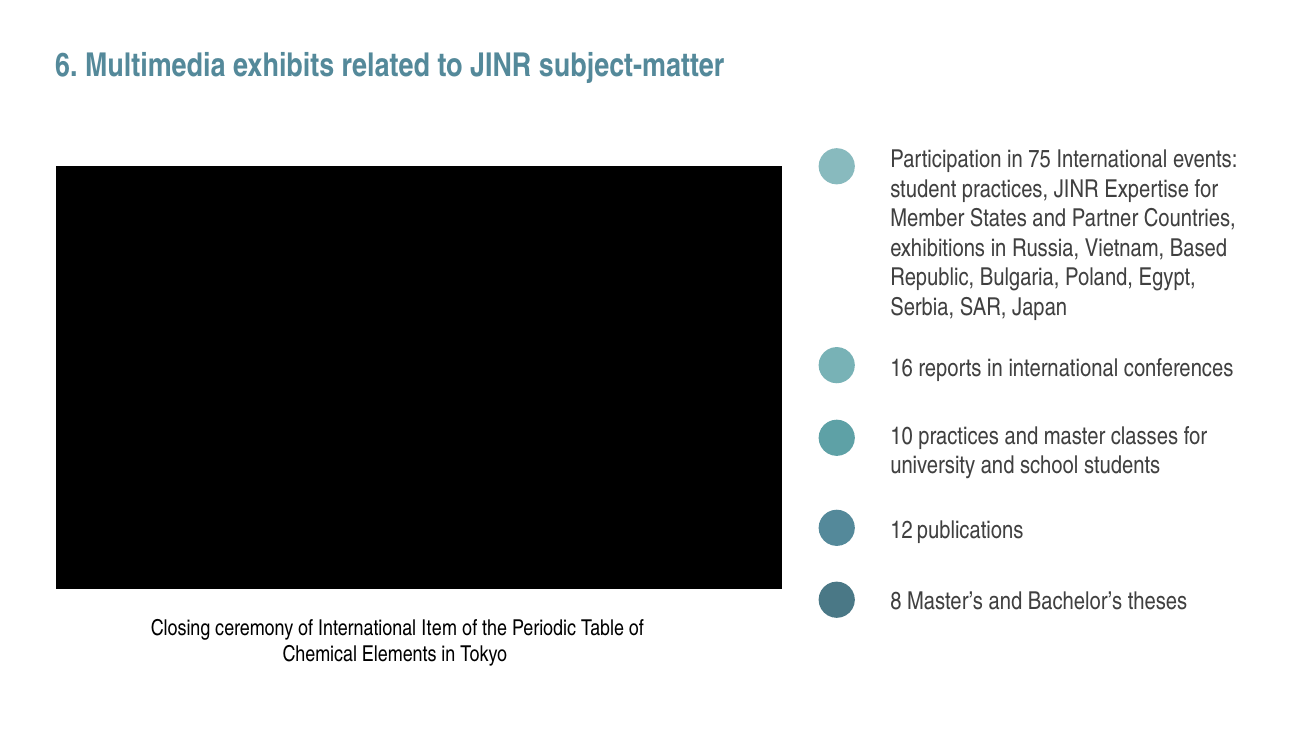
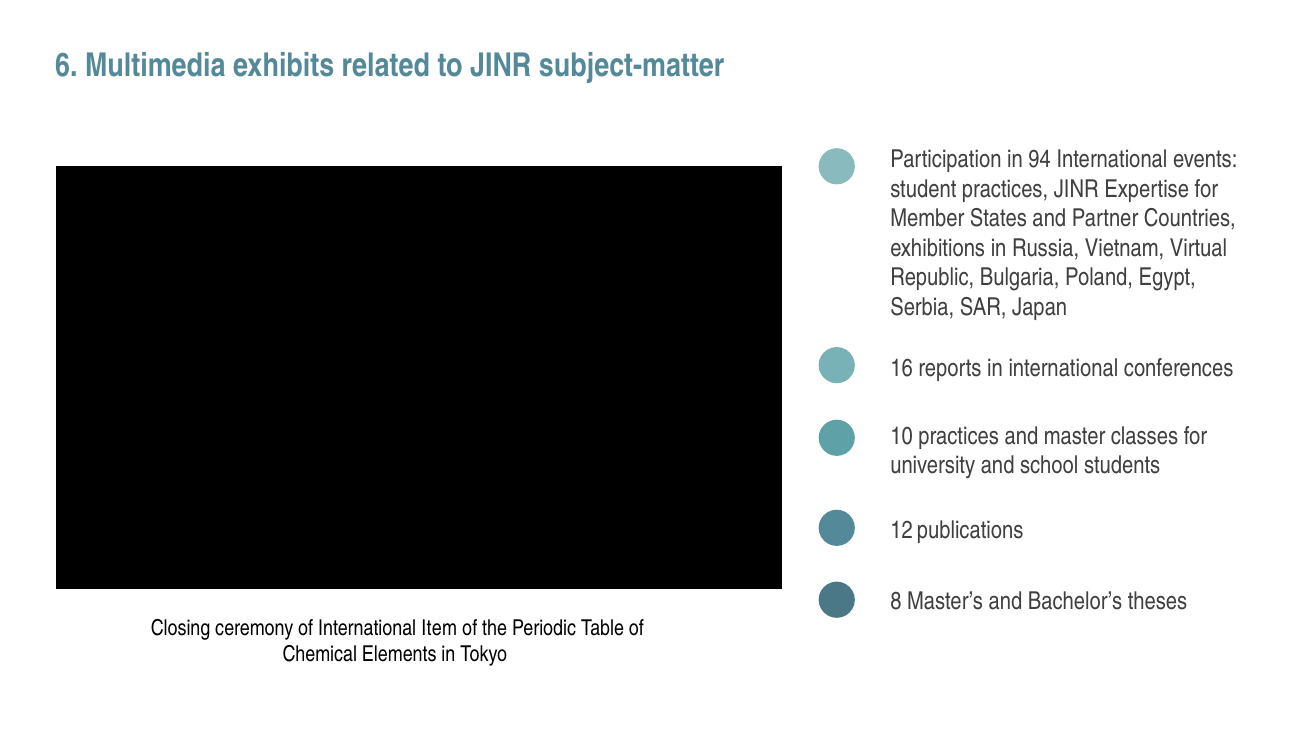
75: 75 -> 94
Based: Based -> Virtual
